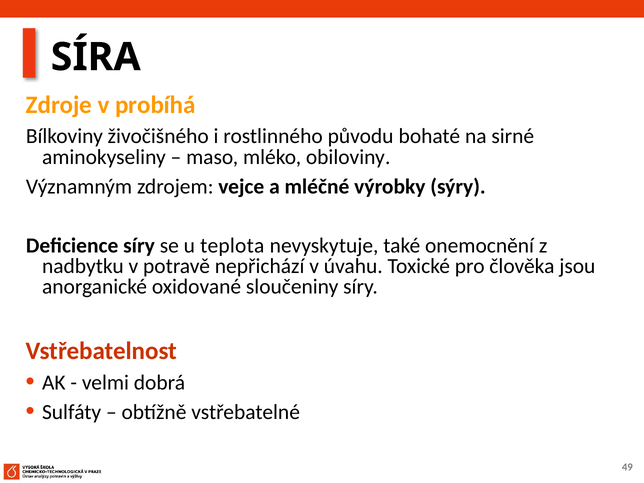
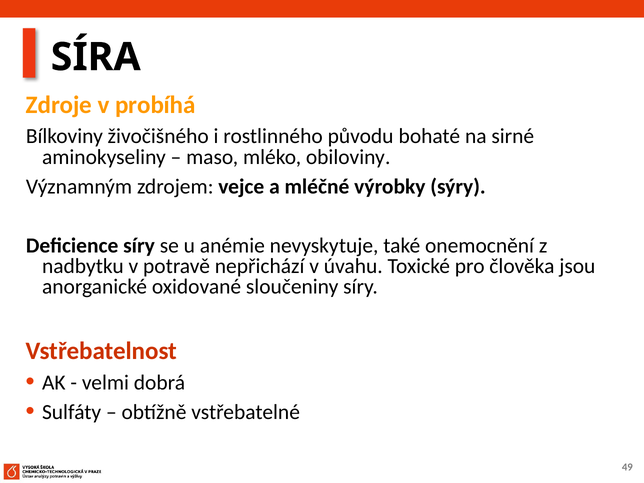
teplota: teplota -> anémie
